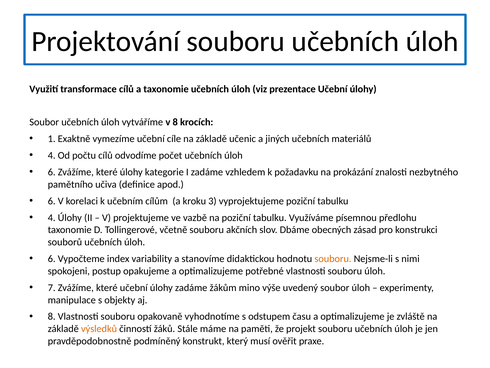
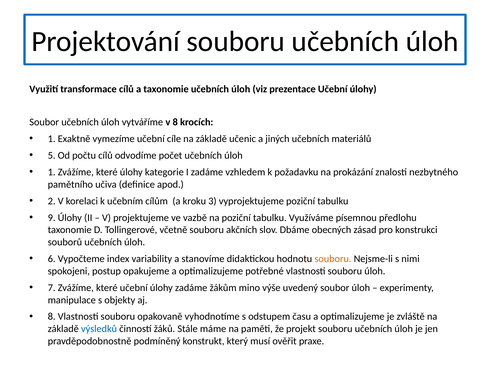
4 at (52, 155): 4 -> 5
6 at (52, 172): 6 -> 1
6 at (52, 201): 6 -> 2
4 at (52, 217): 4 -> 9
výsledků colour: orange -> blue
